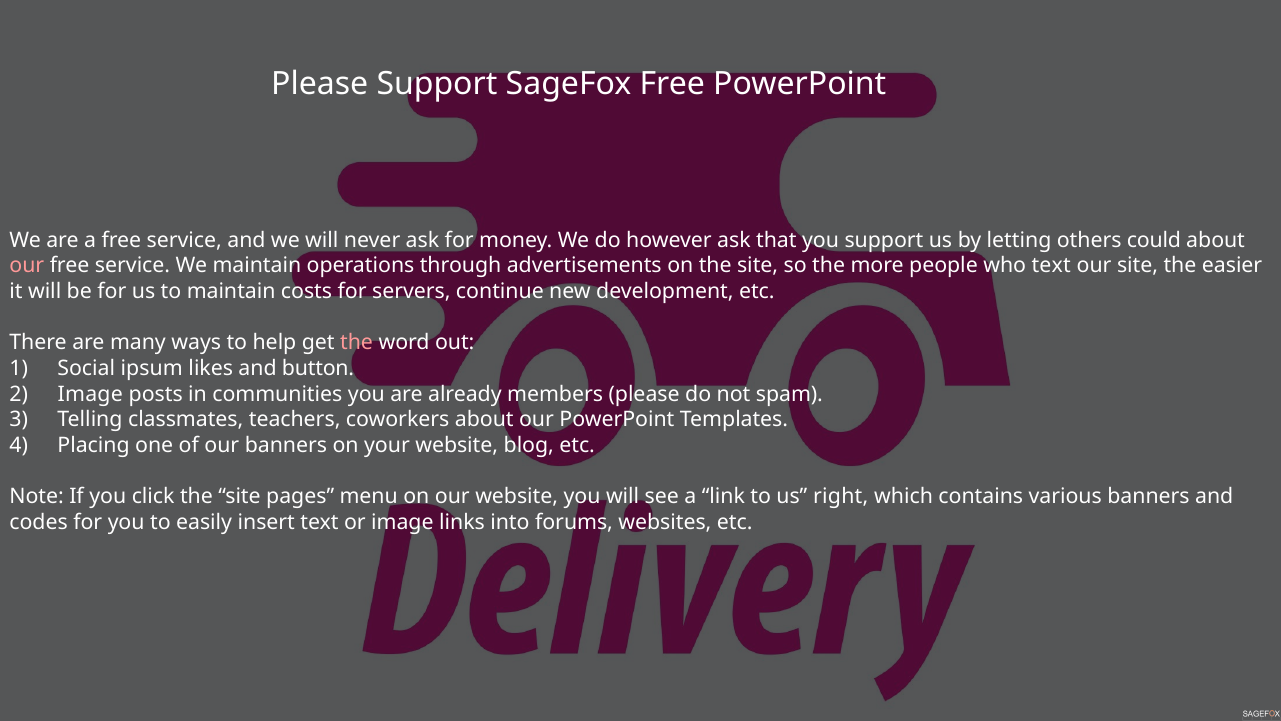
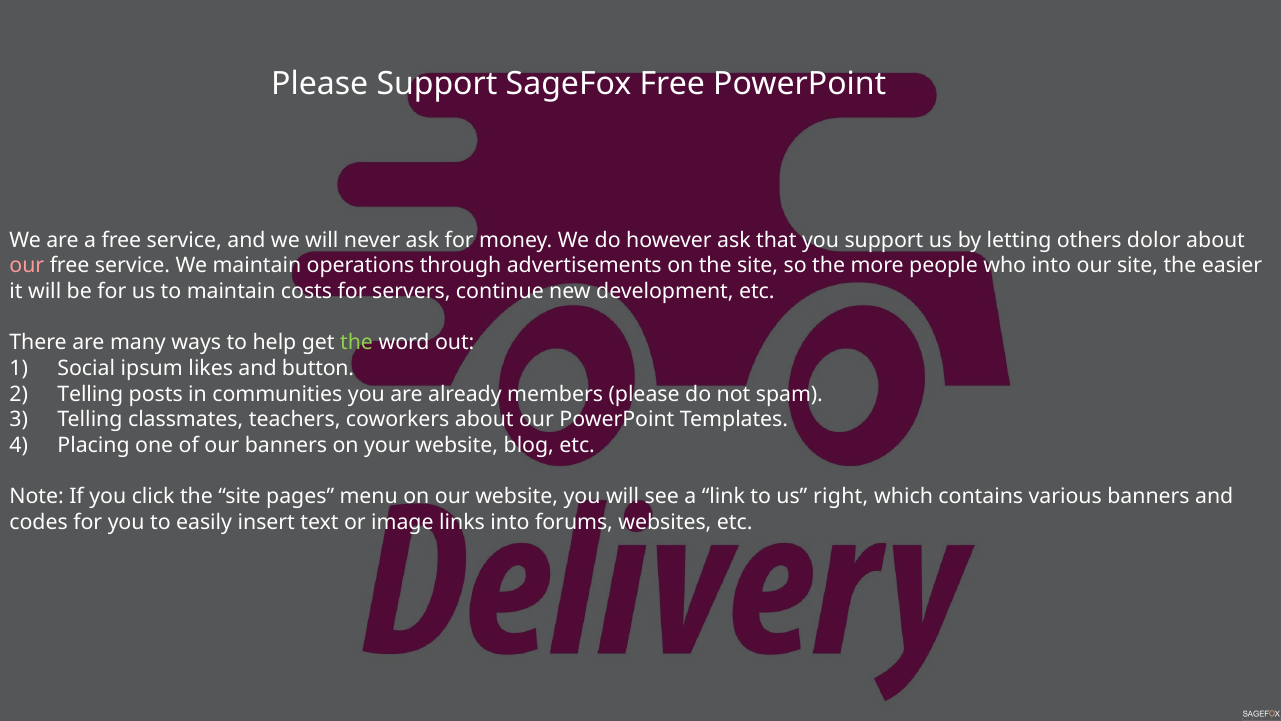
could: could -> dolor
who text: text -> into
the at (357, 343) colour: pink -> light green
Image at (90, 394): Image -> Telling
